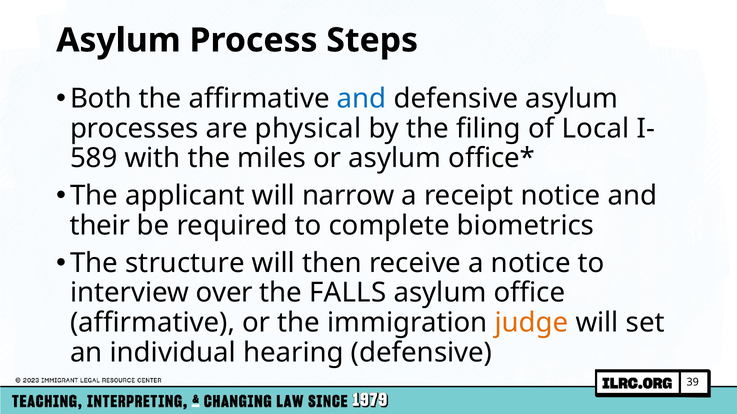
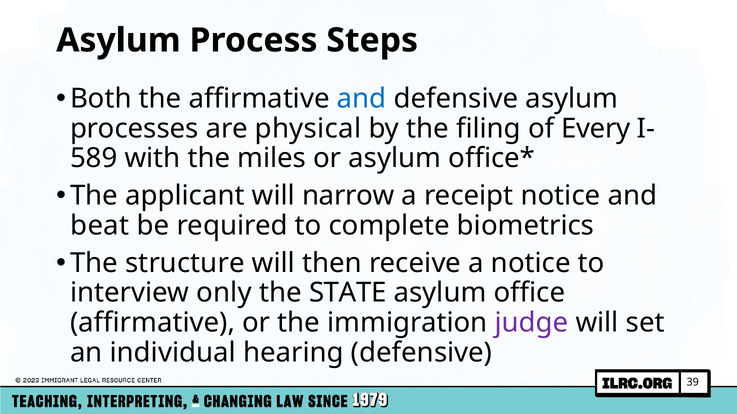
Local: Local -> Every
their: their -> beat
over: over -> only
FALLS: FALLS -> STATE
judge colour: orange -> purple
